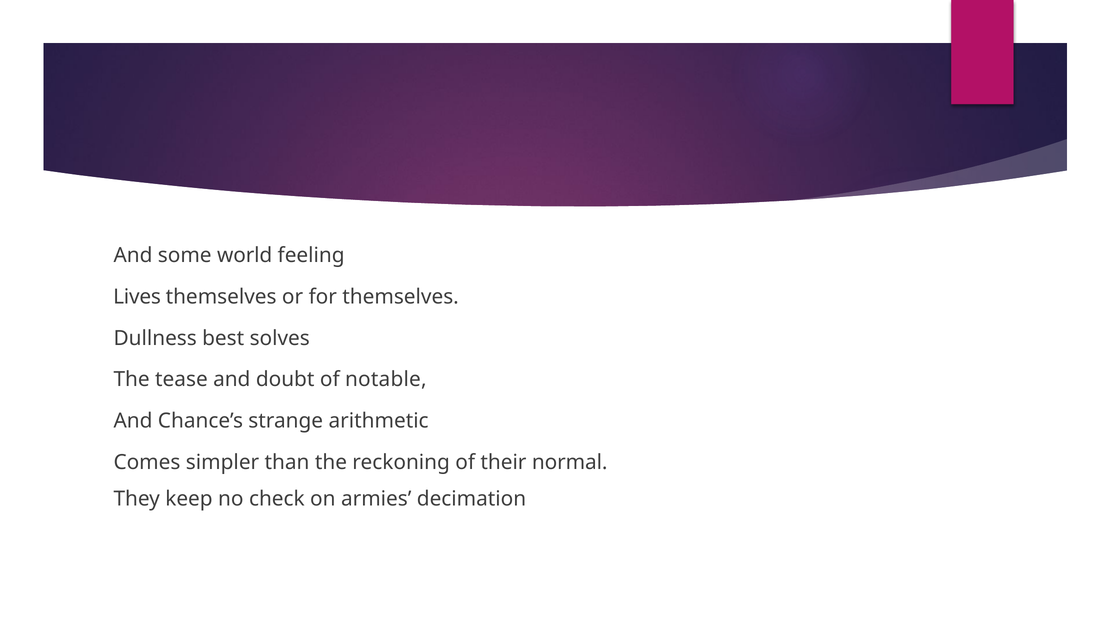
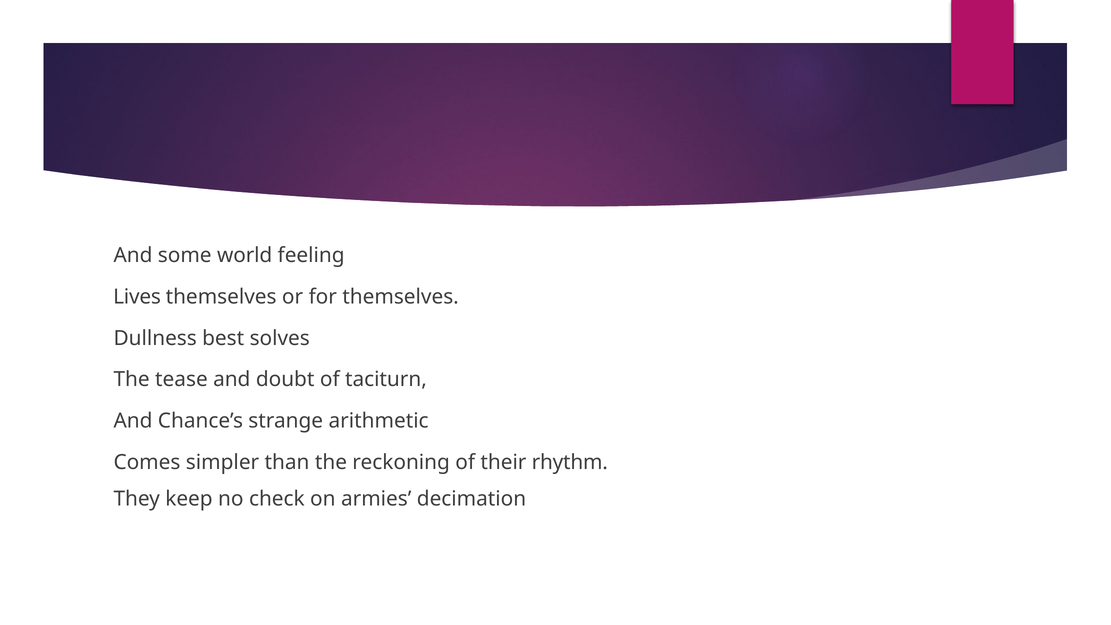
notable: notable -> taciturn
normal: normal -> rhythm
